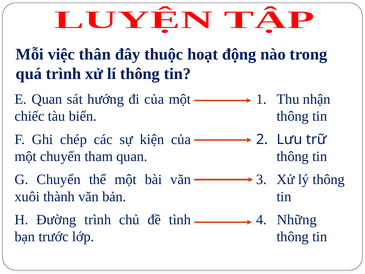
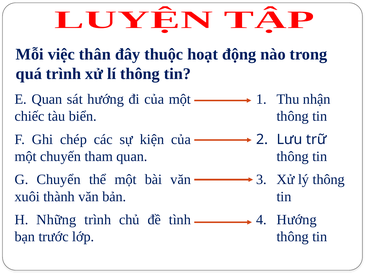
Những at (297, 220): Những -> Hướng
Đường: Đường -> Những
